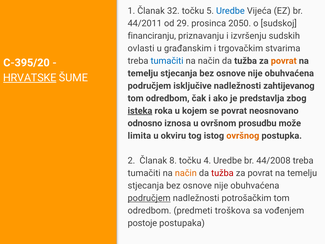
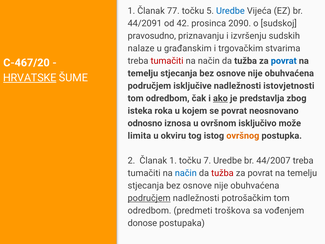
32: 32 -> 77
44/2011: 44/2011 -> 44/2091
29: 29 -> 42
2050: 2050 -> 2090
financiranju: financiranju -> pravosudno
ovlasti: ovlasti -> nalaze
tumačiti at (167, 61) colour: blue -> red
povrat at (284, 61) colour: orange -> blue
C-395/20: C-395/20 -> C-467/20
zahtijevanog: zahtijevanog -> istovjetnosti
ako underline: none -> present
isteka underline: present -> none
prosudbu: prosudbu -> isključivo
Članak 8: 8 -> 1
4: 4 -> 7
44/2008: 44/2008 -> 44/2007
način at (186, 173) colour: orange -> blue
postoje: postoje -> donose
